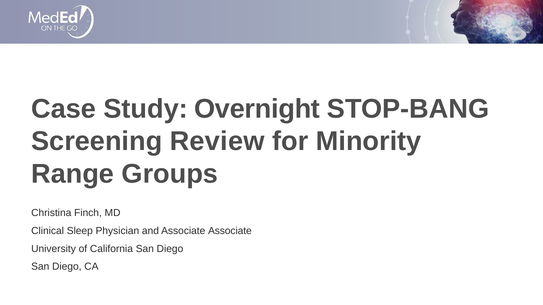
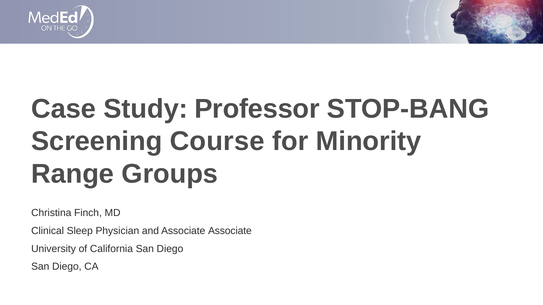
Overnight: Overnight -> Professor
Review: Review -> Course
